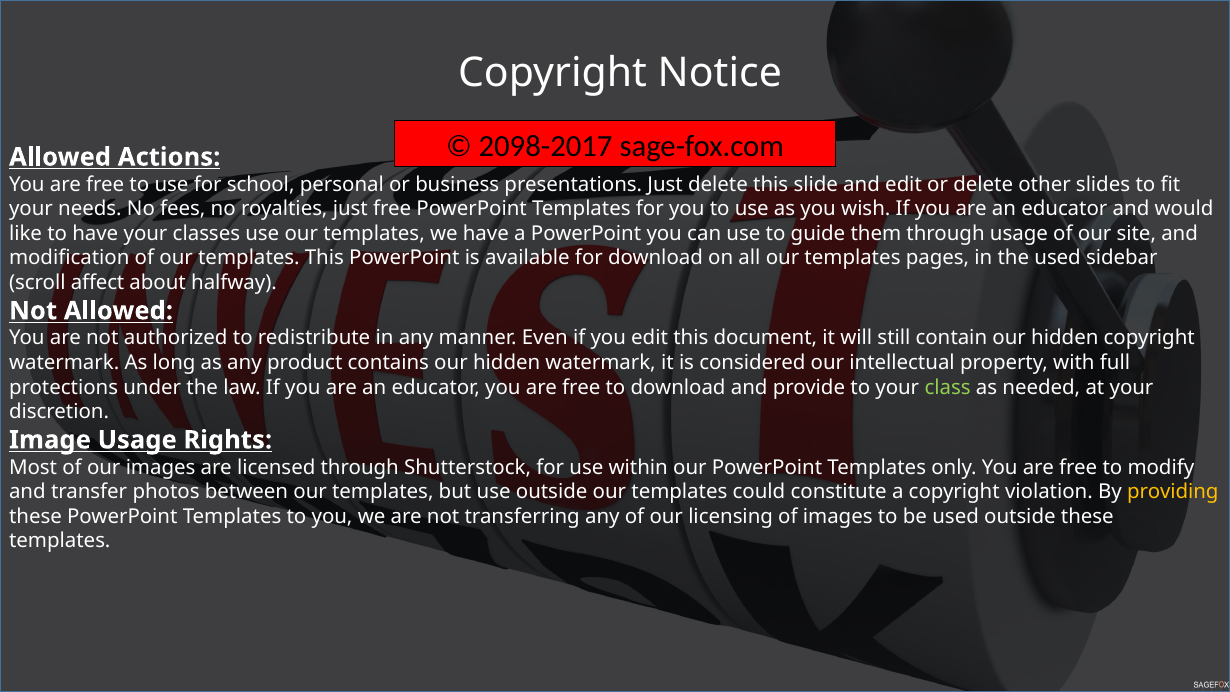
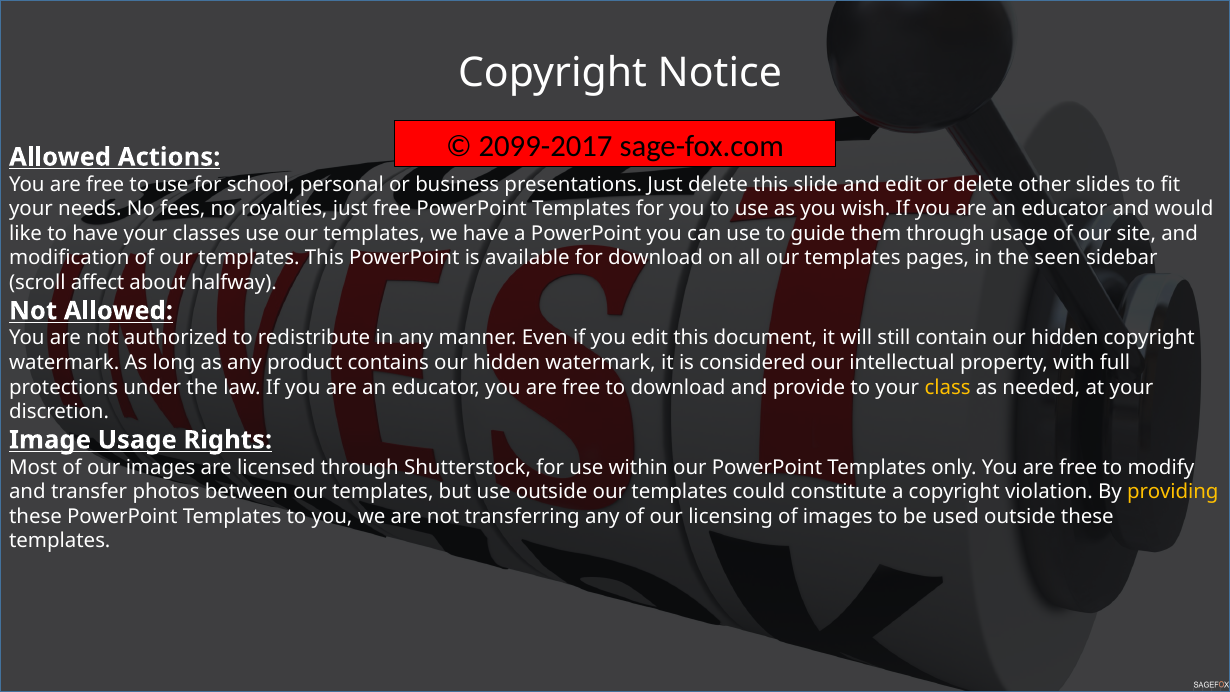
2098-2017: 2098-2017 -> 2099-2017
the used: used -> seen
class colour: light green -> yellow
